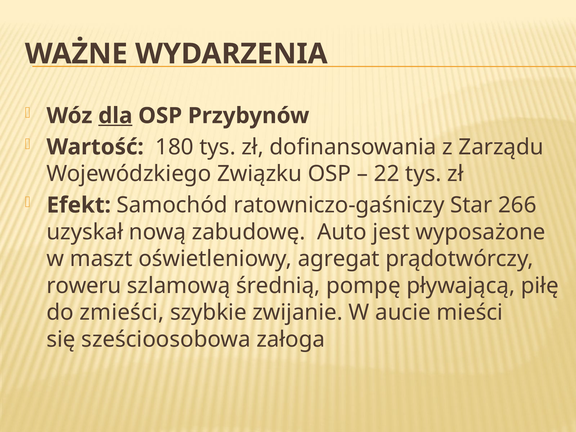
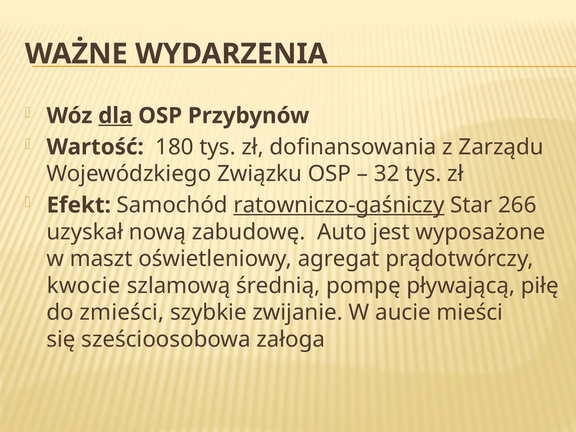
22: 22 -> 32
ratowniczo-gaśniczy underline: none -> present
roweru: roweru -> kwocie
